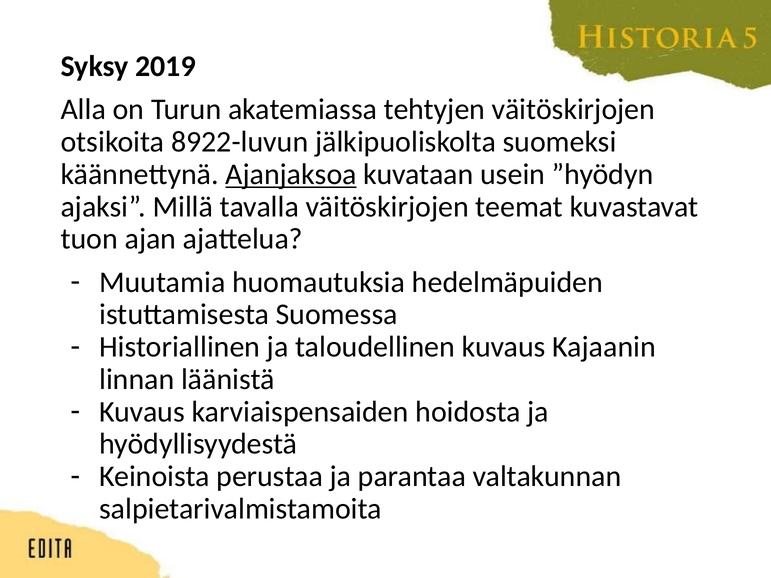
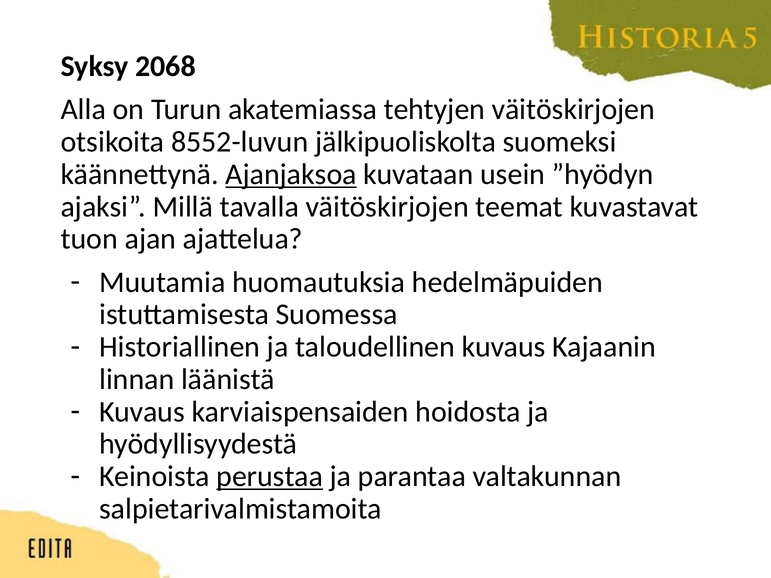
2019: 2019 -> 2068
8922-luvun: 8922-luvun -> 8552-luvun
perustaa underline: none -> present
